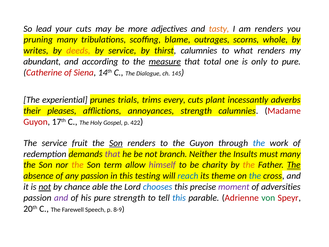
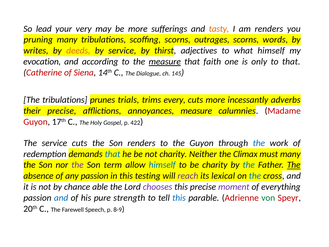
your cuts: cuts -> very
adjectives: adjectives -> sufferings
scoffing blame: blame -> scorns
whole: whole -> words
thirst calumnies: calumnies -> adjectives
what renders: renders -> himself
abundant: abundant -> evocation
total: total -> faith
to pure: pure -> that
The experiential: experiential -> tribulations
cuts plant: plant -> more
their pleases: pleases -> precise
annoyances strength: strength -> measure
service fruit: fruit -> cuts
Son at (116, 143) underline: present -> none
that at (113, 154) colour: purple -> blue
not branch: branch -> charity
Insults: Insults -> Climax
the at (78, 165) colour: orange -> purple
himself at (162, 165) colour: purple -> blue
the at (249, 165) colour: orange -> blue
reach colour: blue -> purple
theme: theme -> lexical
not at (45, 187) underline: present -> none
chooses colour: blue -> purple
adversities: adversities -> everything
and at (61, 198) colour: purple -> blue
